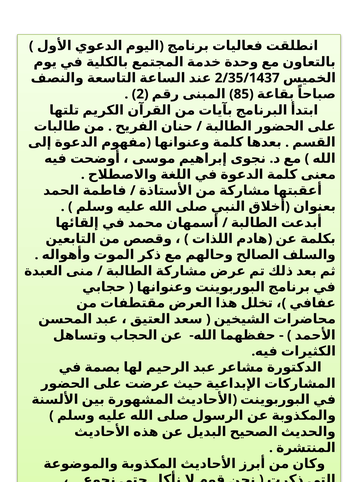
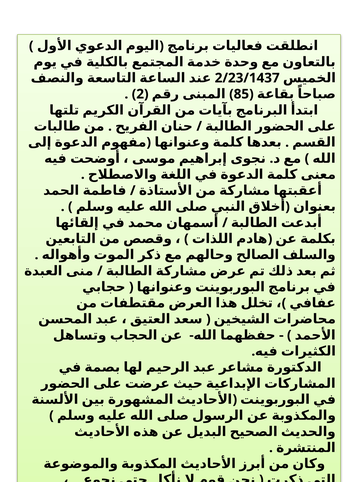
2/35/1437: 2/35/1437 -> 2/23/1437
